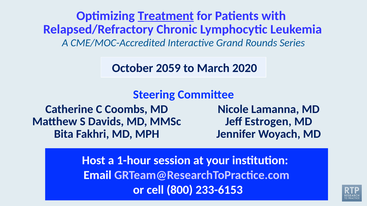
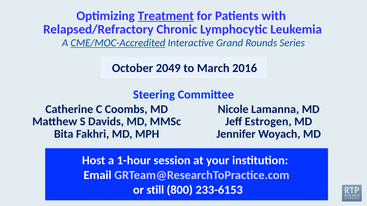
CME/MOC-Accredited underline: none -> present
2059: 2059 -> 2049
2020: 2020 -> 2016
cell: cell -> still
